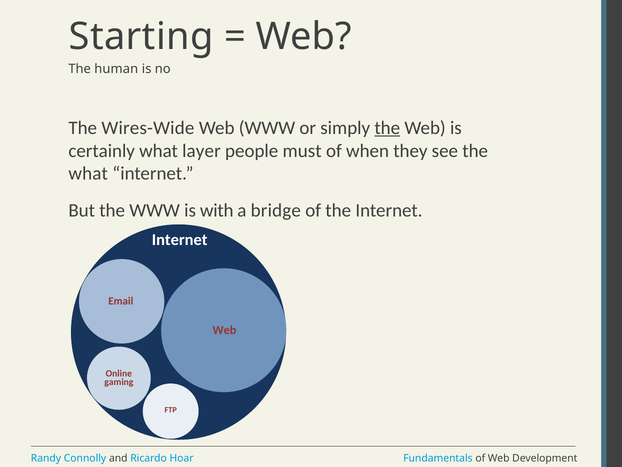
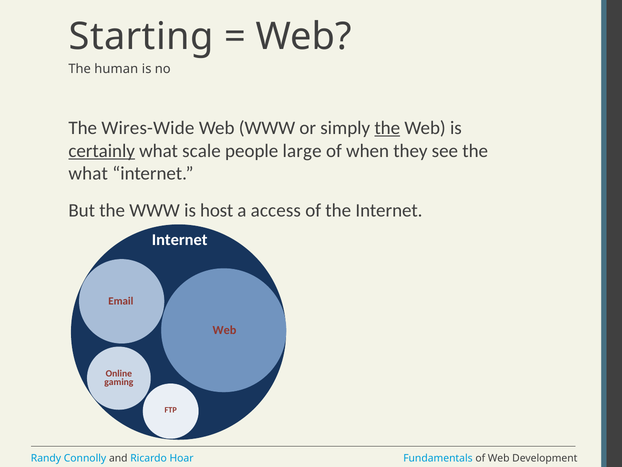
certainly underline: none -> present
layer: layer -> scale
must: must -> large
with: with -> host
bridge: bridge -> access
